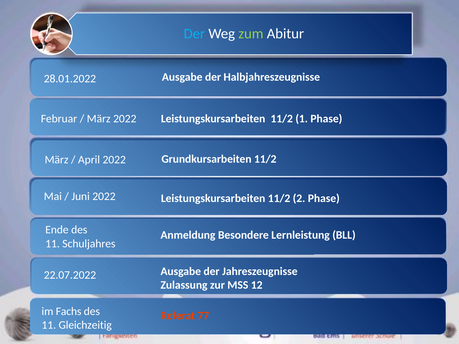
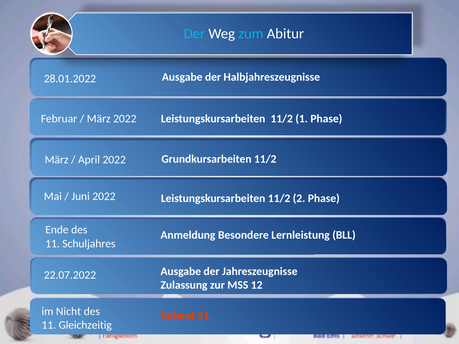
zum colour: light green -> light blue
Fachs: Fachs -> Nicht
77: 77 -> 51
